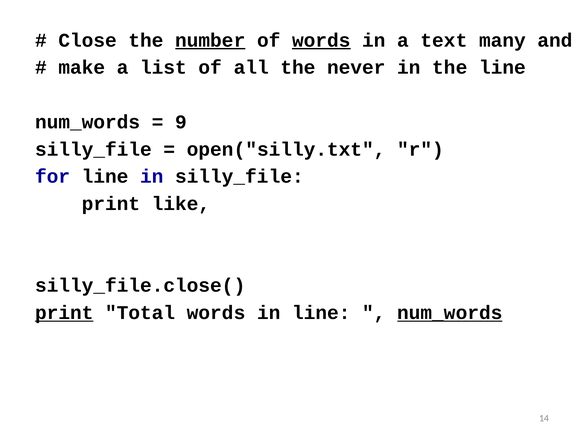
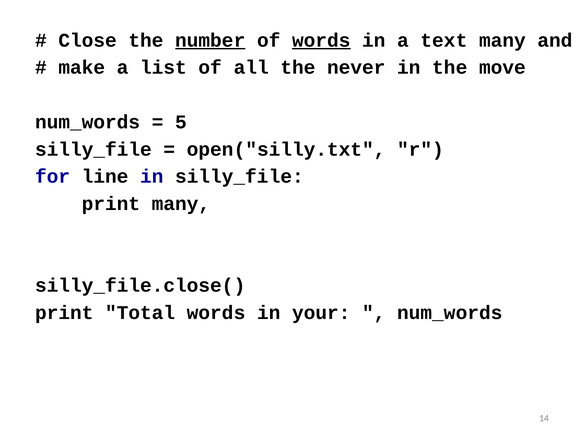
the line: line -> move
9: 9 -> 5
print like: like -> many
print at (64, 313) underline: present -> none
in line: line -> your
num_words at (450, 313) underline: present -> none
